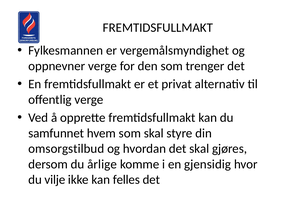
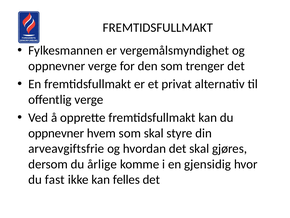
samfunnet at (56, 133): samfunnet -> oppnevner
omsorgstilbud: omsorgstilbud -> arveavgiftsfrie
vilje: vilje -> fast
